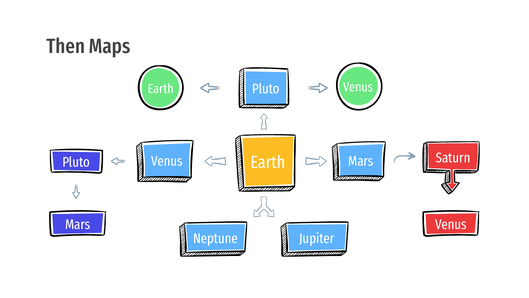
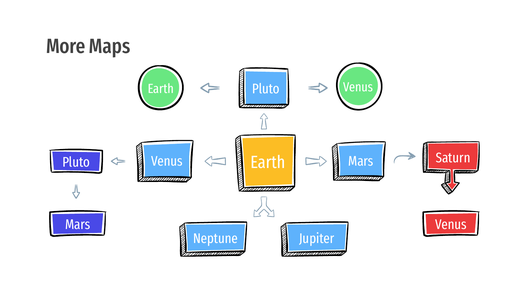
Then: Then -> More
